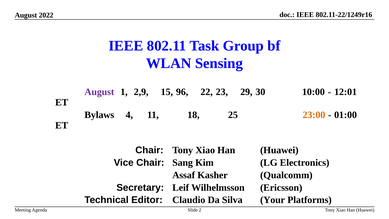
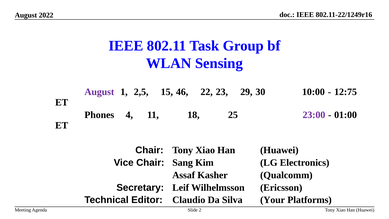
2,9: 2,9 -> 2,5
96: 96 -> 46
12:01: 12:01 -> 12:75
Bylaws: Bylaws -> Phones
23:00 colour: orange -> purple
